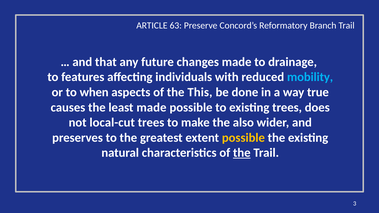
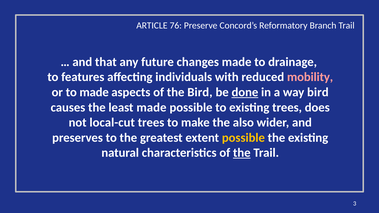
63: 63 -> 76
mobility colour: light blue -> pink
to when: when -> made
the This: This -> Bird
done underline: none -> present
way true: true -> bird
